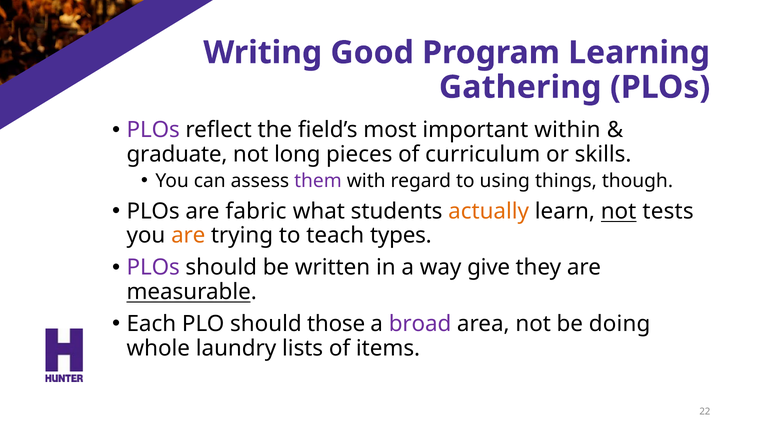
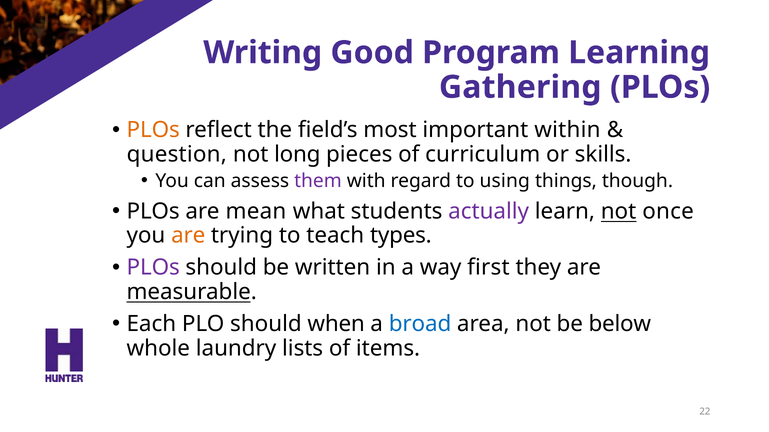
PLOs at (153, 130) colour: purple -> orange
graduate: graduate -> question
fabric: fabric -> mean
actually colour: orange -> purple
tests: tests -> once
give: give -> first
those: those -> when
broad colour: purple -> blue
doing: doing -> below
